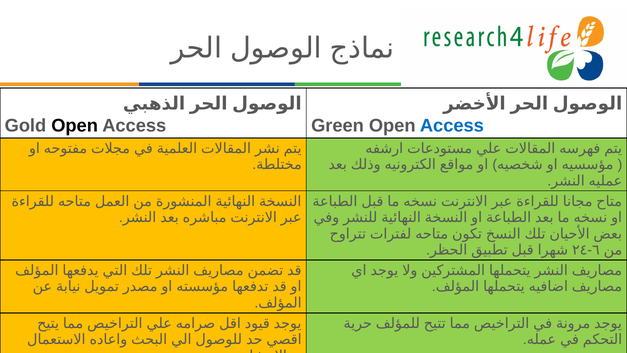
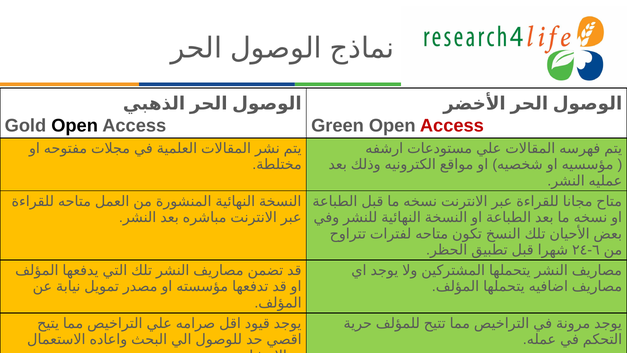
Access at (452, 126) colour: blue -> red
